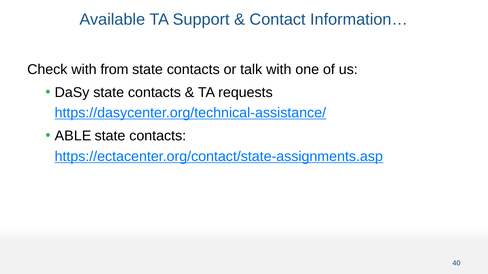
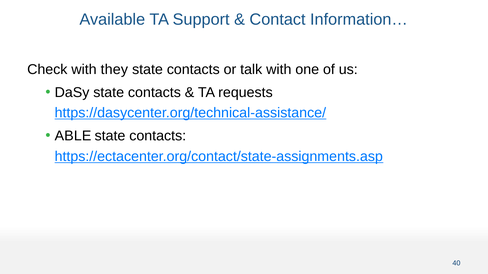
from: from -> they
